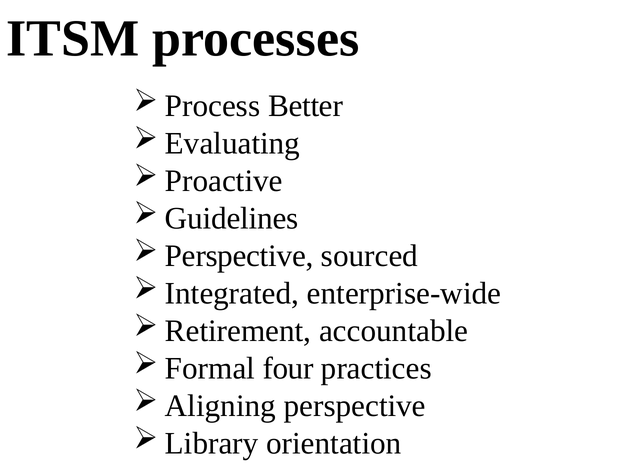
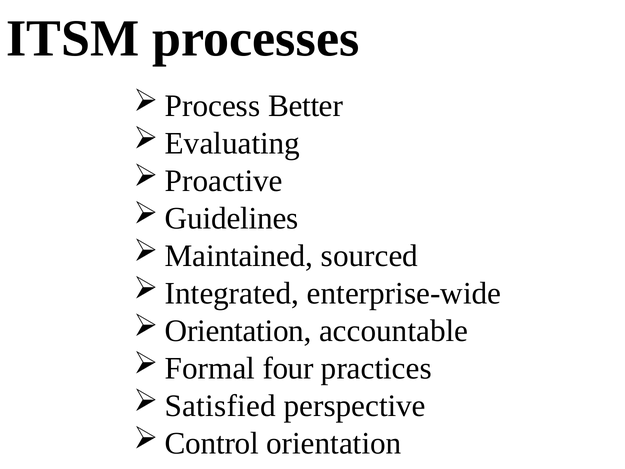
Perspective at (239, 256): Perspective -> Maintained
Retirement at (238, 331): Retirement -> Orientation
Aligning: Aligning -> Satisfied
Library: Library -> Control
